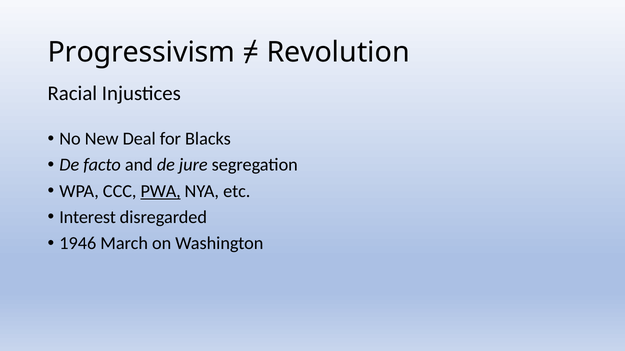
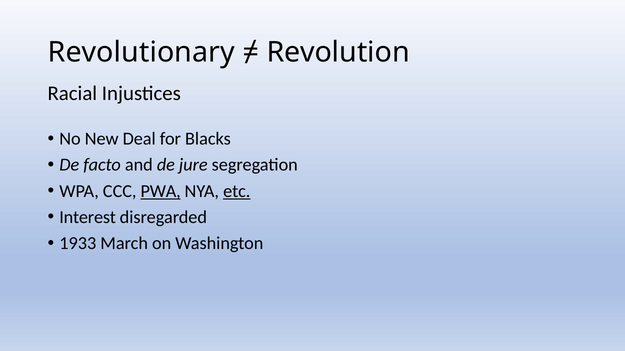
Progressivism: Progressivism -> Revolutionary
etc underline: none -> present
1946: 1946 -> 1933
